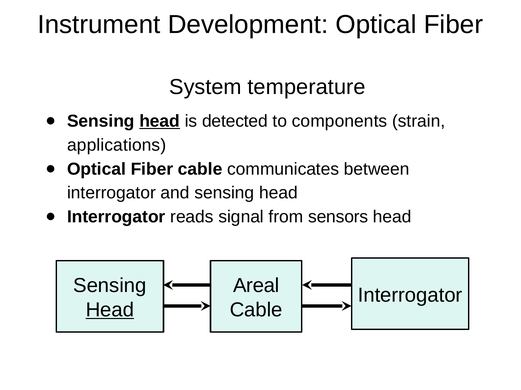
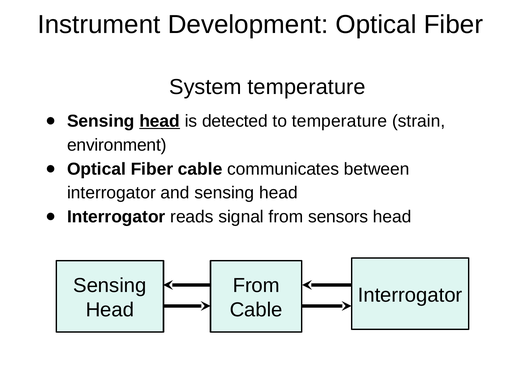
to components: components -> temperature
applications: applications -> environment
Areal at (256, 286): Areal -> From
Head at (110, 310) underline: present -> none
